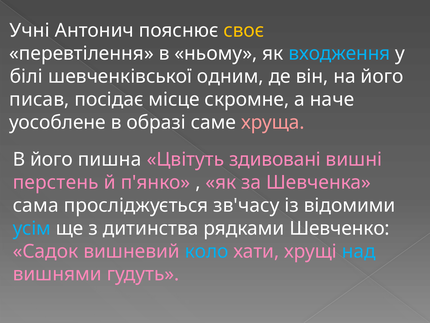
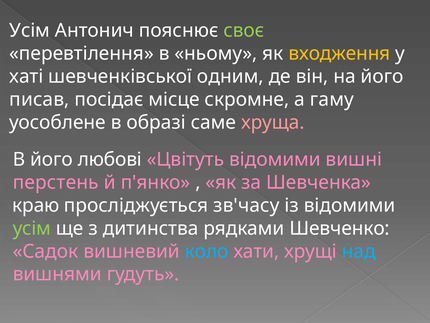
Учні at (30, 31): Учні -> Усім
своє colour: yellow -> light green
входження colour: light blue -> yellow
білі: білі -> хаті
наче: наче -> гаму
пишна: пишна -> любовi
Цвітуть здивовані: здивовані -> відомими
сама: сама -> краю
усім at (32, 228) colour: light blue -> light green
